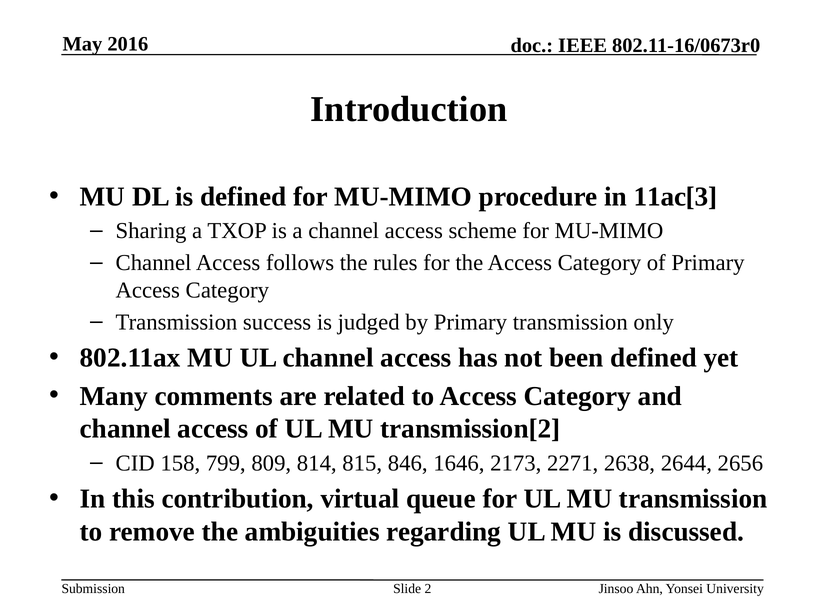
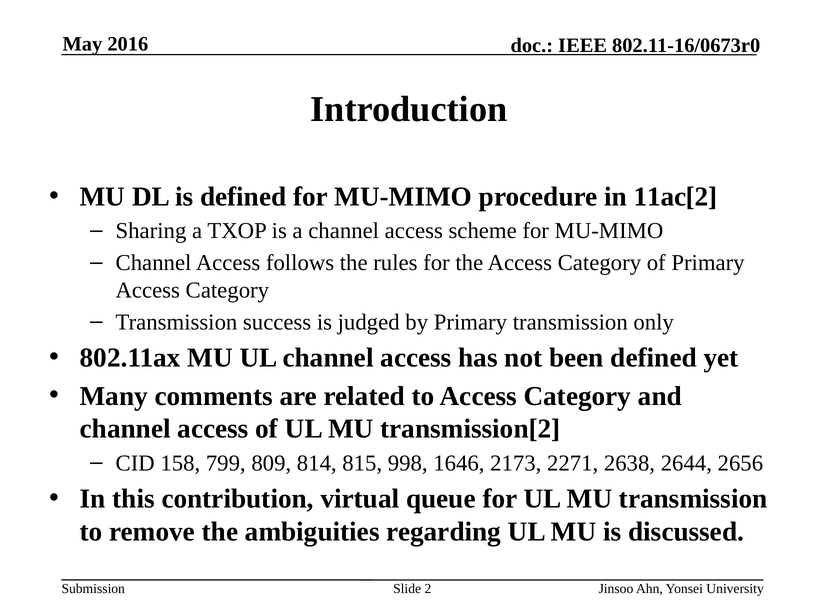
11ac[3: 11ac[3 -> 11ac[2
846: 846 -> 998
